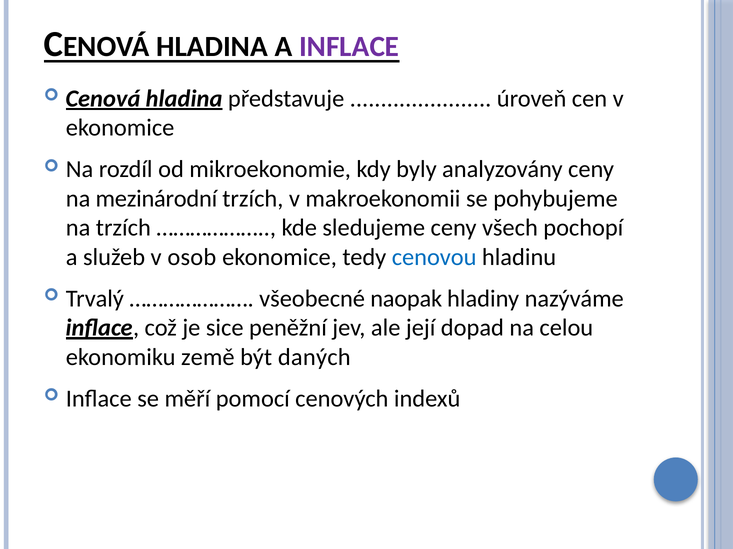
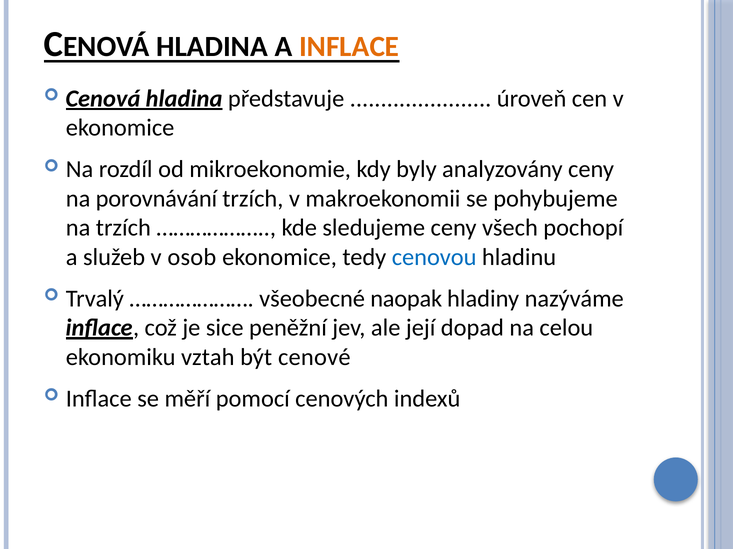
INFLACE at (349, 47) colour: purple -> orange
mezinárodní: mezinárodní -> porovnávání
země: země -> vztah
daných: daných -> cenové
